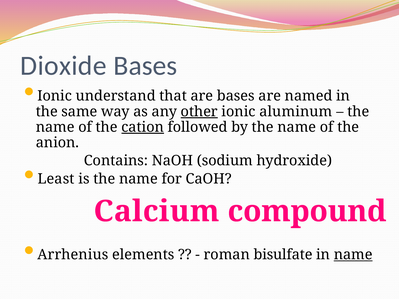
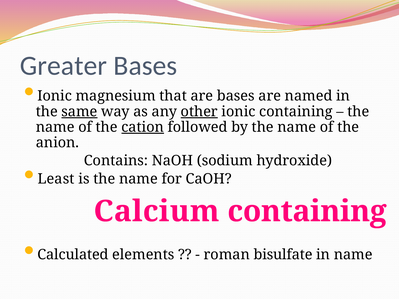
Dioxide: Dioxide -> Greater
understand: understand -> magnesium
same underline: none -> present
ionic aluminum: aluminum -> containing
Calcium compound: compound -> containing
Arrhenius: Arrhenius -> Calculated
name at (353, 255) underline: present -> none
